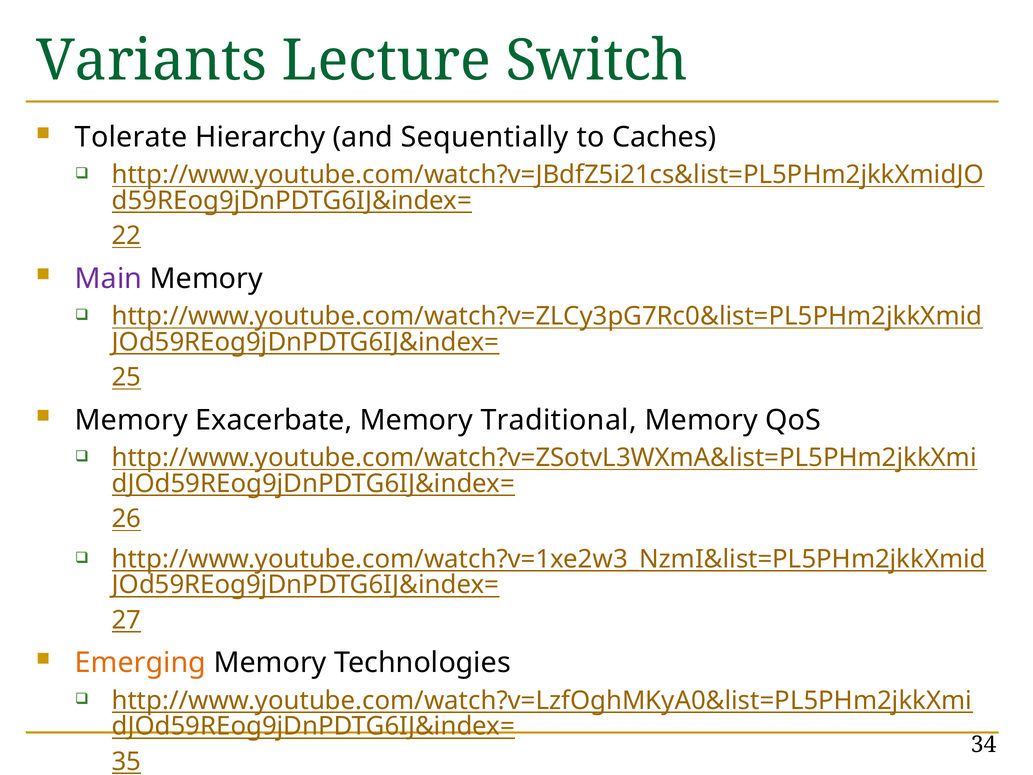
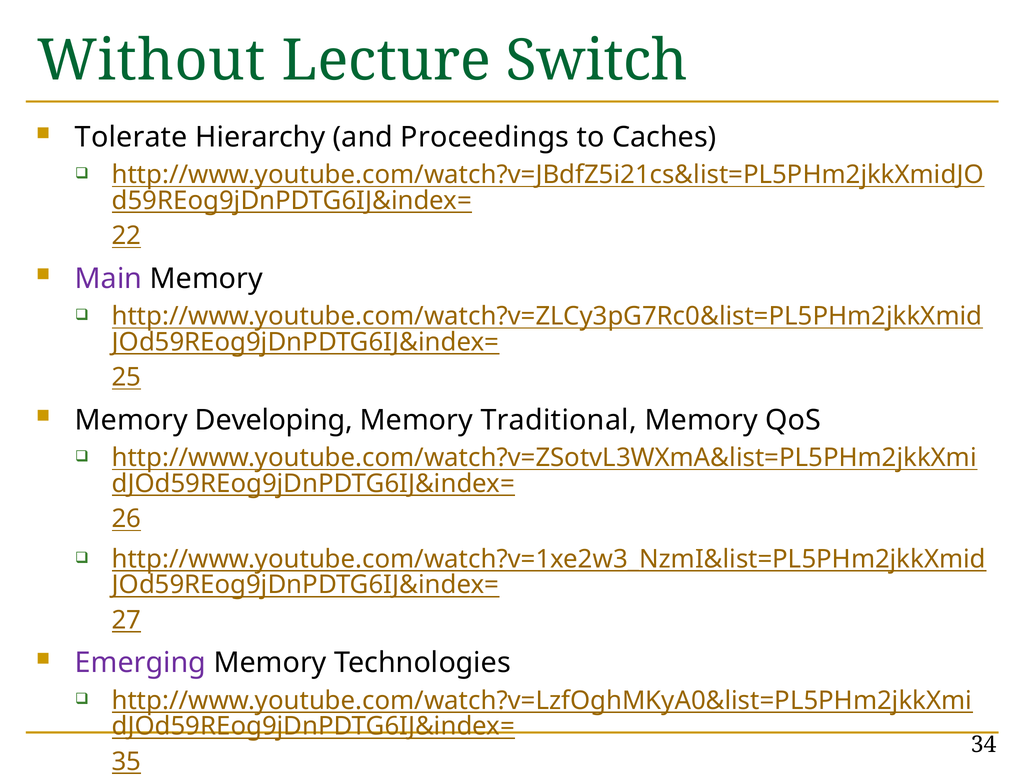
Variants: Variants -> Without
Sequentially: Sequentially -> Proceedings
Exacerbate: Exacerbate -> Developing
Emerging colour: orange -> purple
